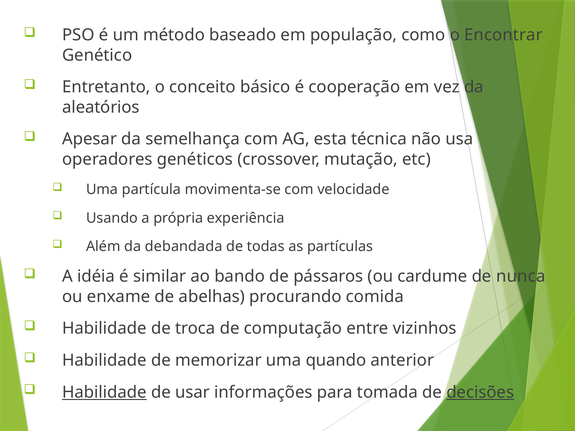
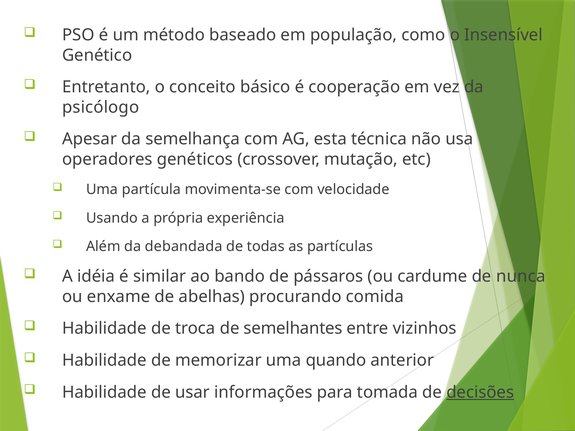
Encontrar: Encontrar -> Insensível
aleatórios: aleatórios -> psicólogo
computação: computação -> semelhantes
Habilidade at (104, 393) underline: present -> none
